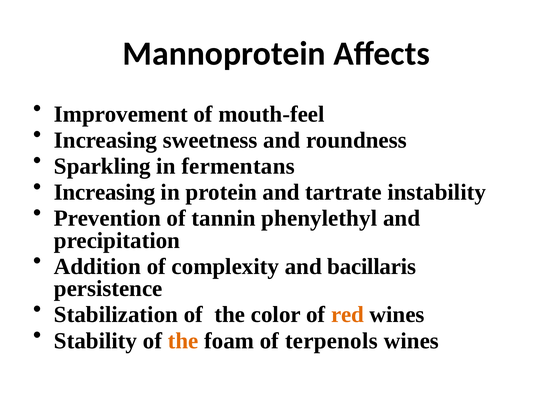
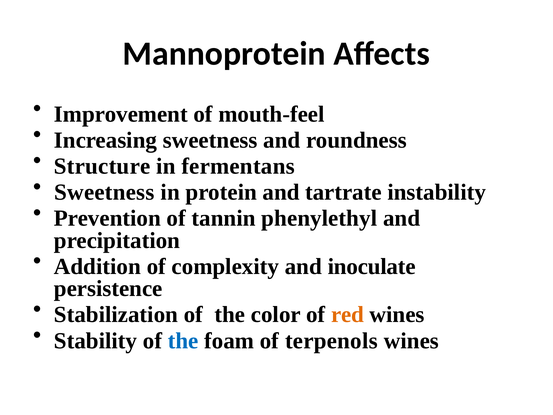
Sparkling: Sparkling -> Structure
Increasing at (105, 192): Increasing -> Sweetness
bacillaris: bacillaris -> inoculate
the at (183, 341) colour: orange -> blue
